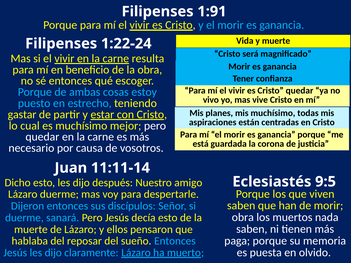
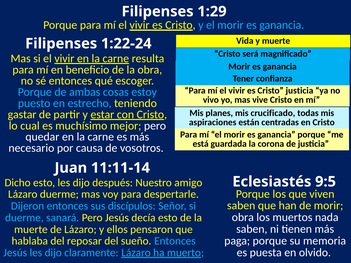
1:91: 1:91 -> 1:29
Cristo quedar: quedar -> justicia
mis muchísimo: muchísimo -> crucificado
